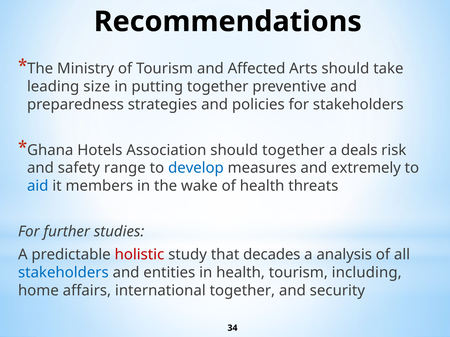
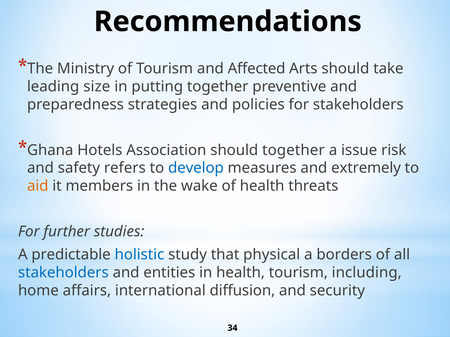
deals: deals -> issue
range: range -> refers
aid colour: blue -> orange
holistic colour: red -> blue
decades: decades -> physical
analysis: analysis -> borders
international together: together -> diffusion
